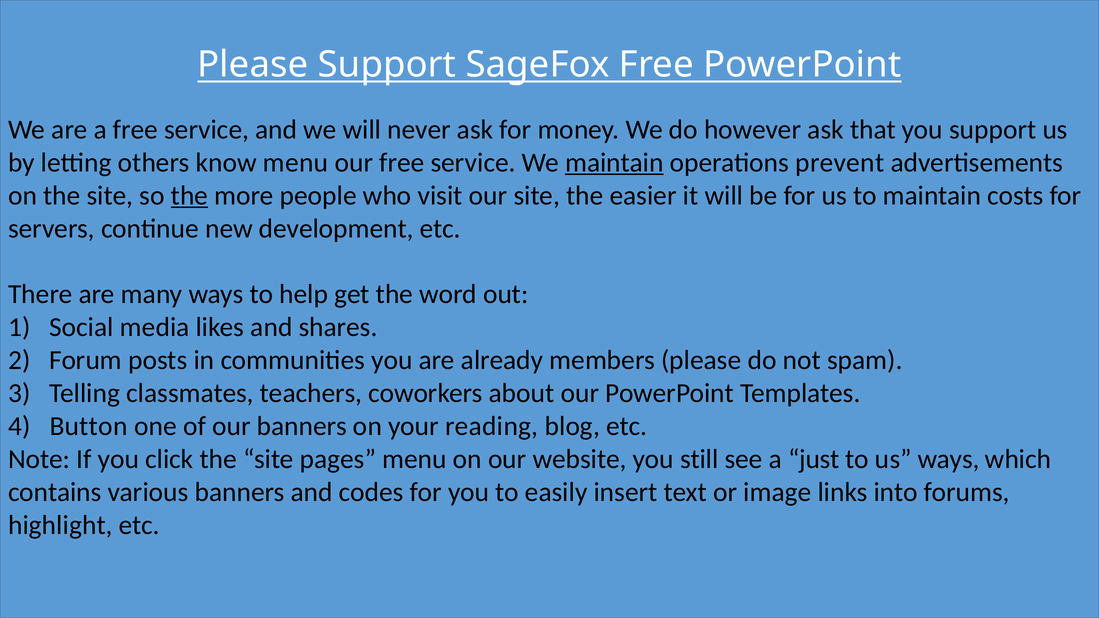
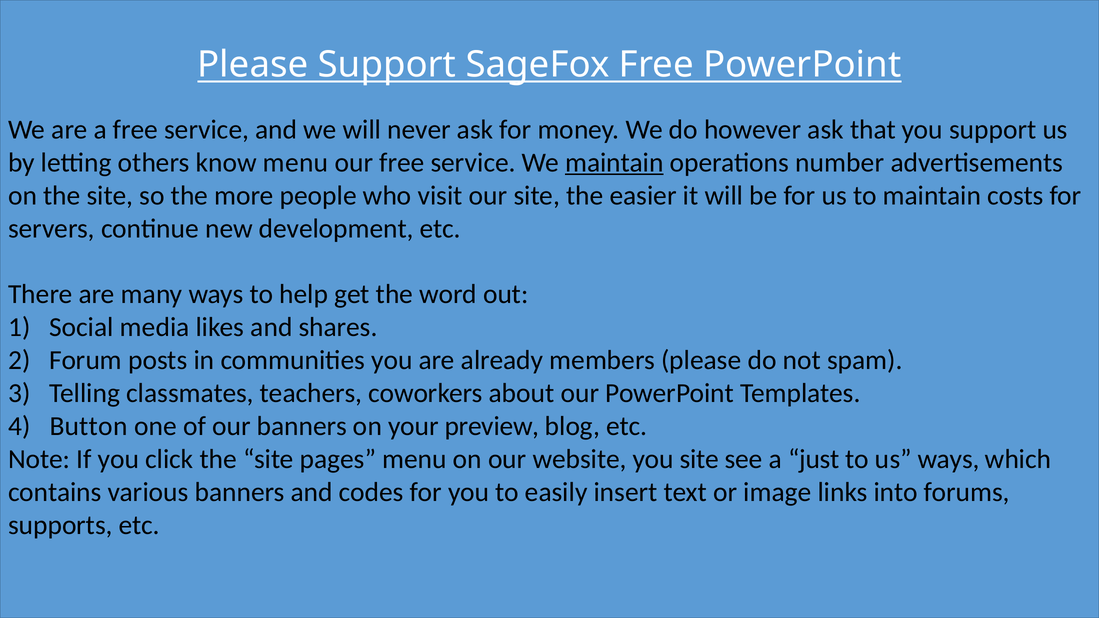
prevent: prevent -> number
the at (189, 196) underline: present -> none
reading: reading -> preview
you still: still -> site
highlight: highlight -> supports
